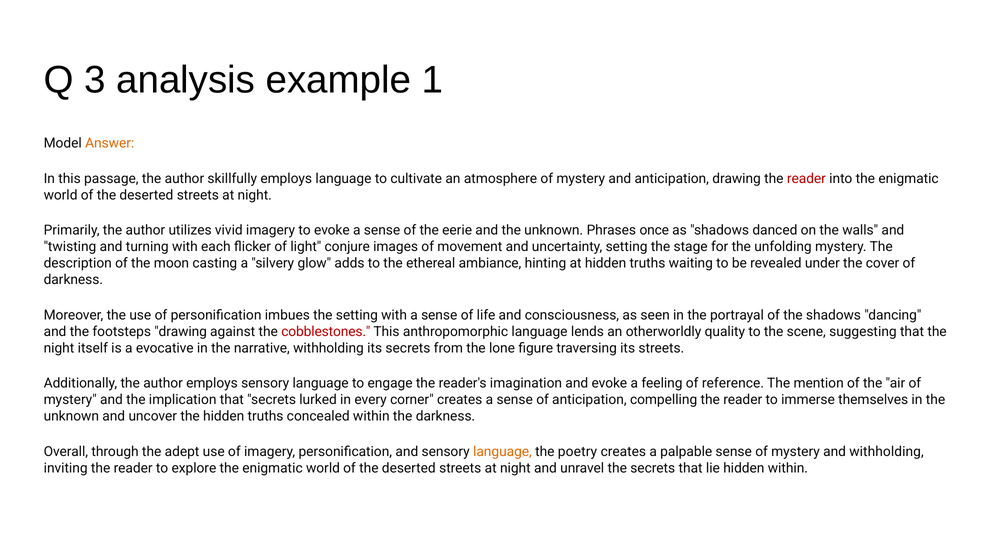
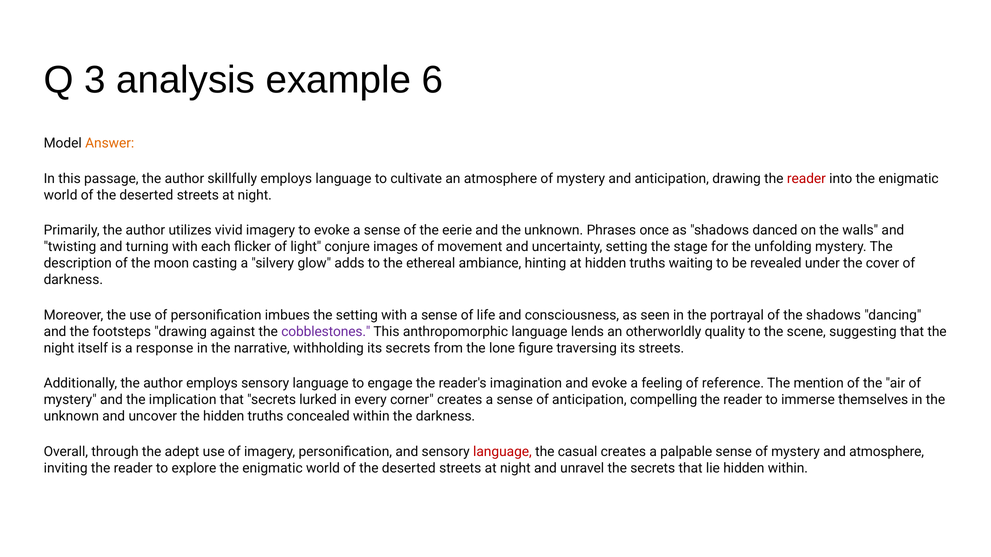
1: 1 -> 6
cobblestones colour: red -> purple
evocative: evocative -> response
language at (502, 452) colour: orange -> red
poetry: poetry -> casual
and withholding: withholding -> atmosphere
